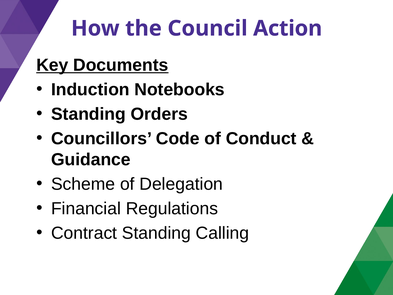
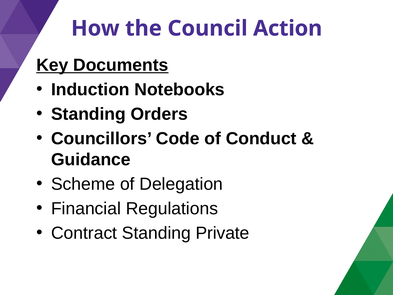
Calling: Calling -> Private
